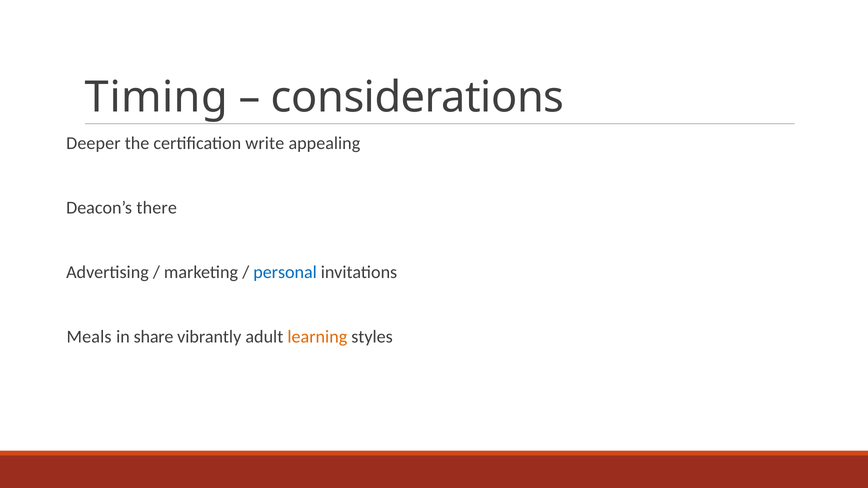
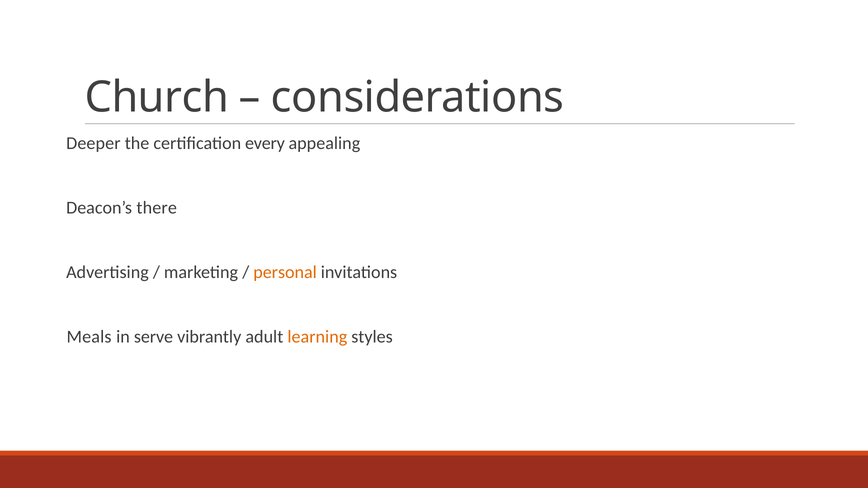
Timing: Timing -> Church
write: write -> every
personal colour: blue -> orange
share: share -> serve
